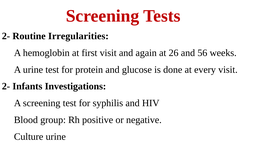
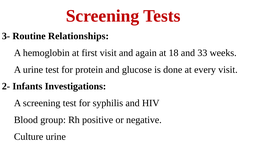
2- at (6, 36): 2- -> 3-
Irregularities: Irregularities -> Relationships
26: 26 -> 18
56: 56 -> 33
